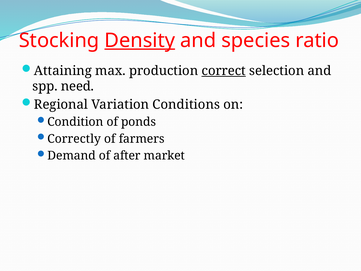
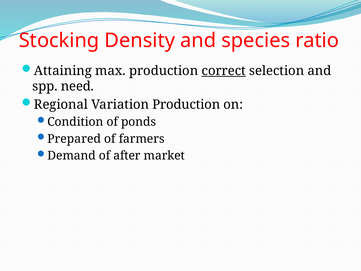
Density underline: present -> none
Variation Conditions: Conditions -> Production
Correctly: Correctly -> Prepared
